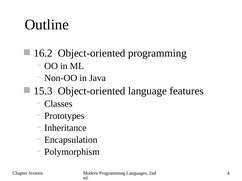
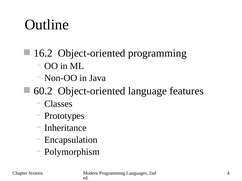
15.3: 15.3 -> 60.2
